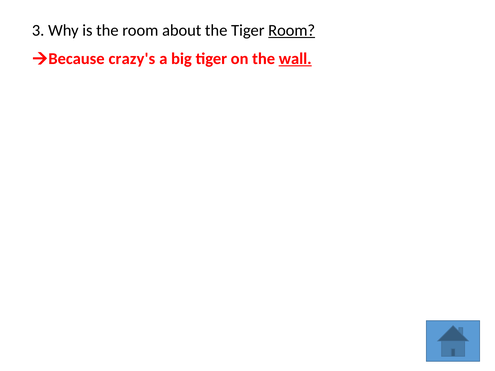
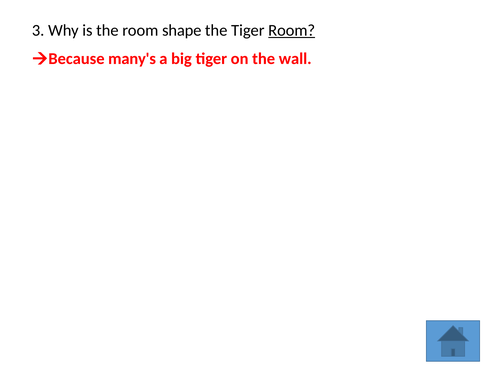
about: about -> shape
crazy's: crazy's -> many's
wall underline: present -> none
